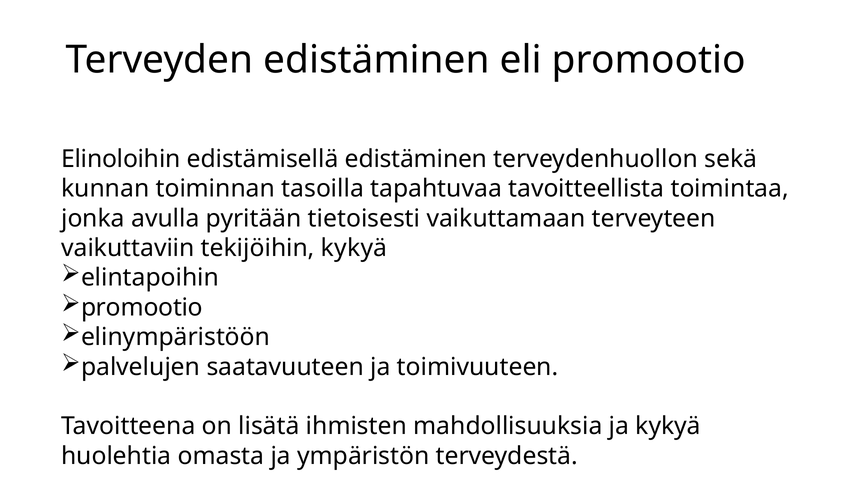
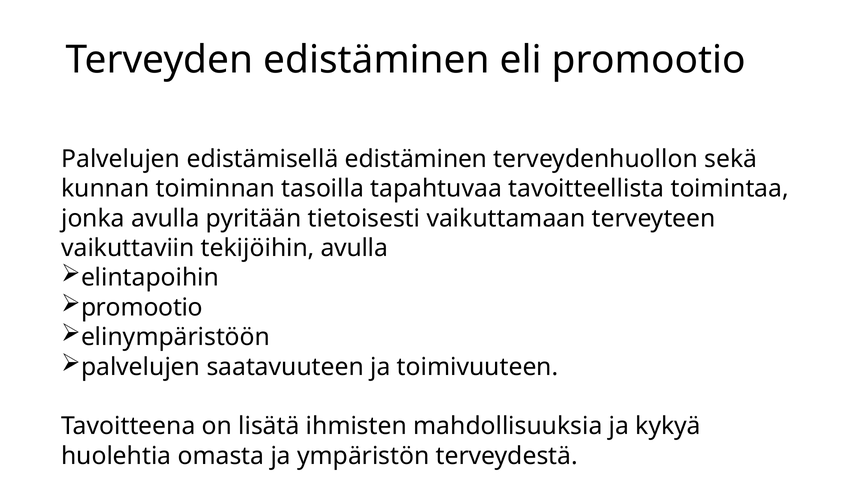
Elinoloihin at (121, 159): Elinoloihin -> Palvelujen
tekijöihin kykyä: kykyä -> avulla
